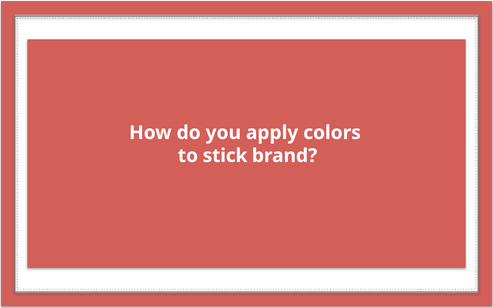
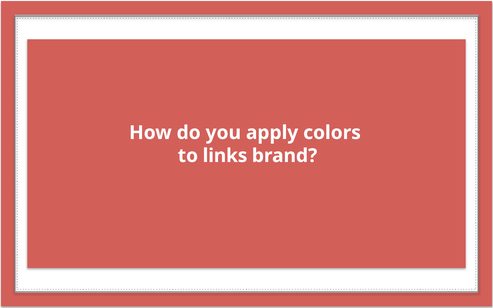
stick: stick -> links
